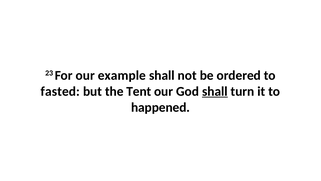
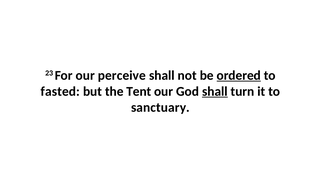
example: example -> perceive
ordered underline: none -> present
happened: happened -> sanctuary
